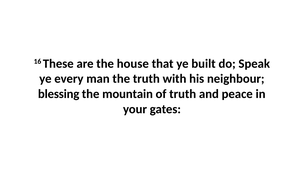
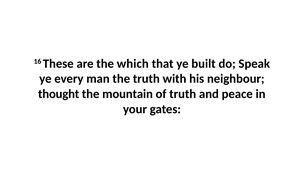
house: house -> which
blessing: blessing -> thought
